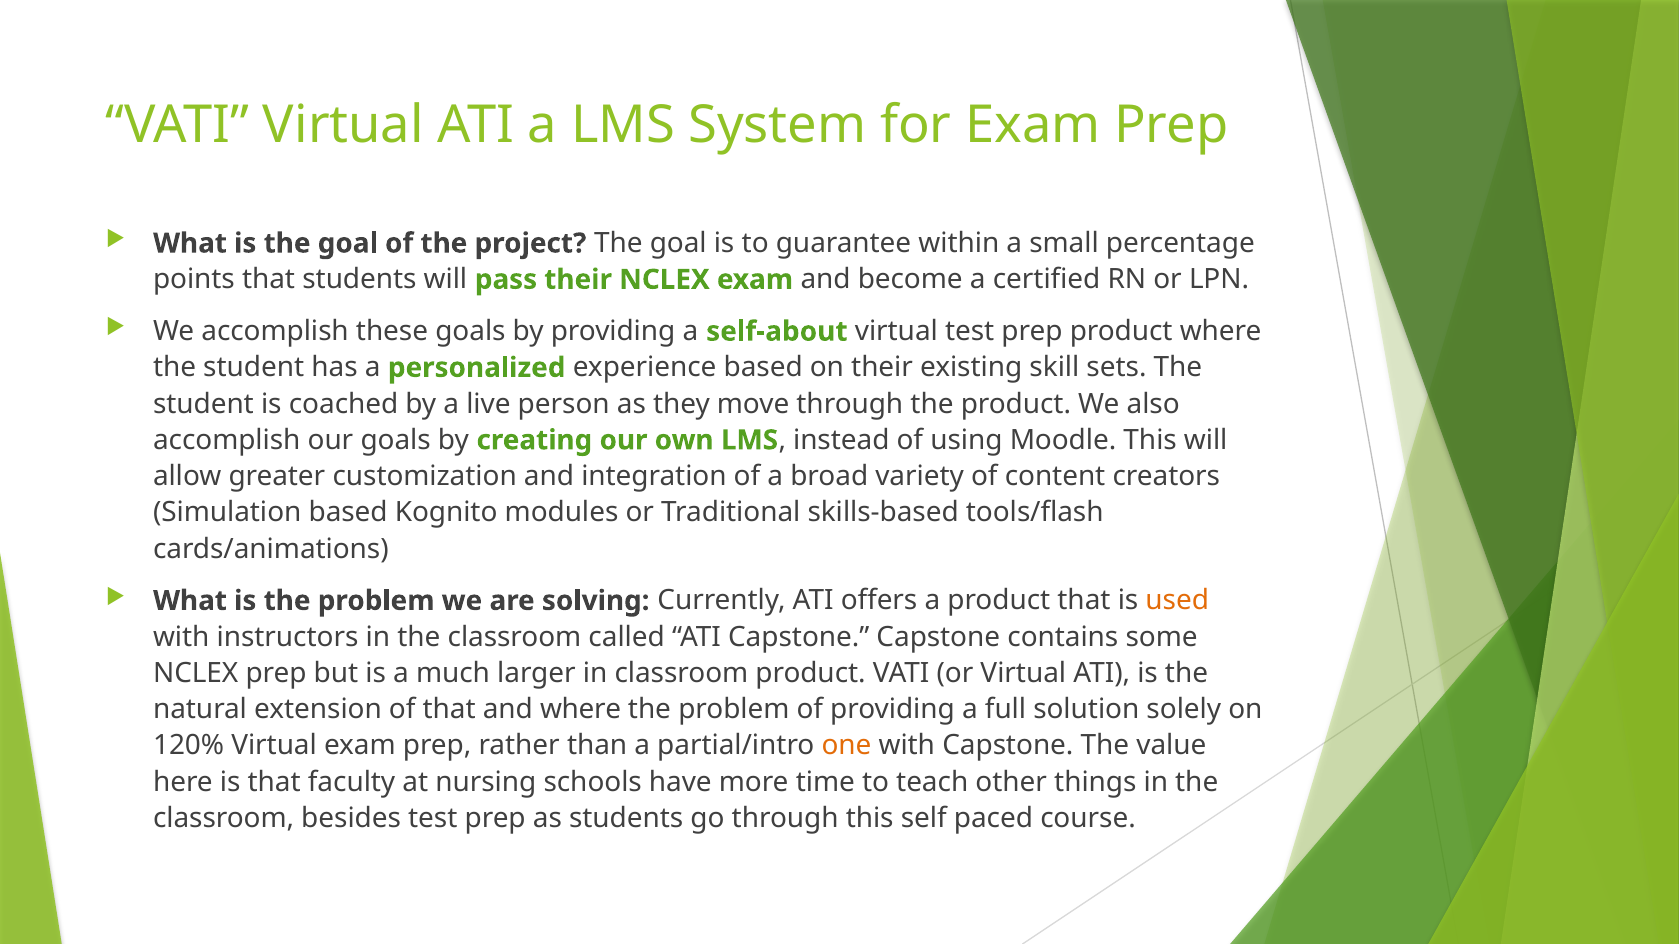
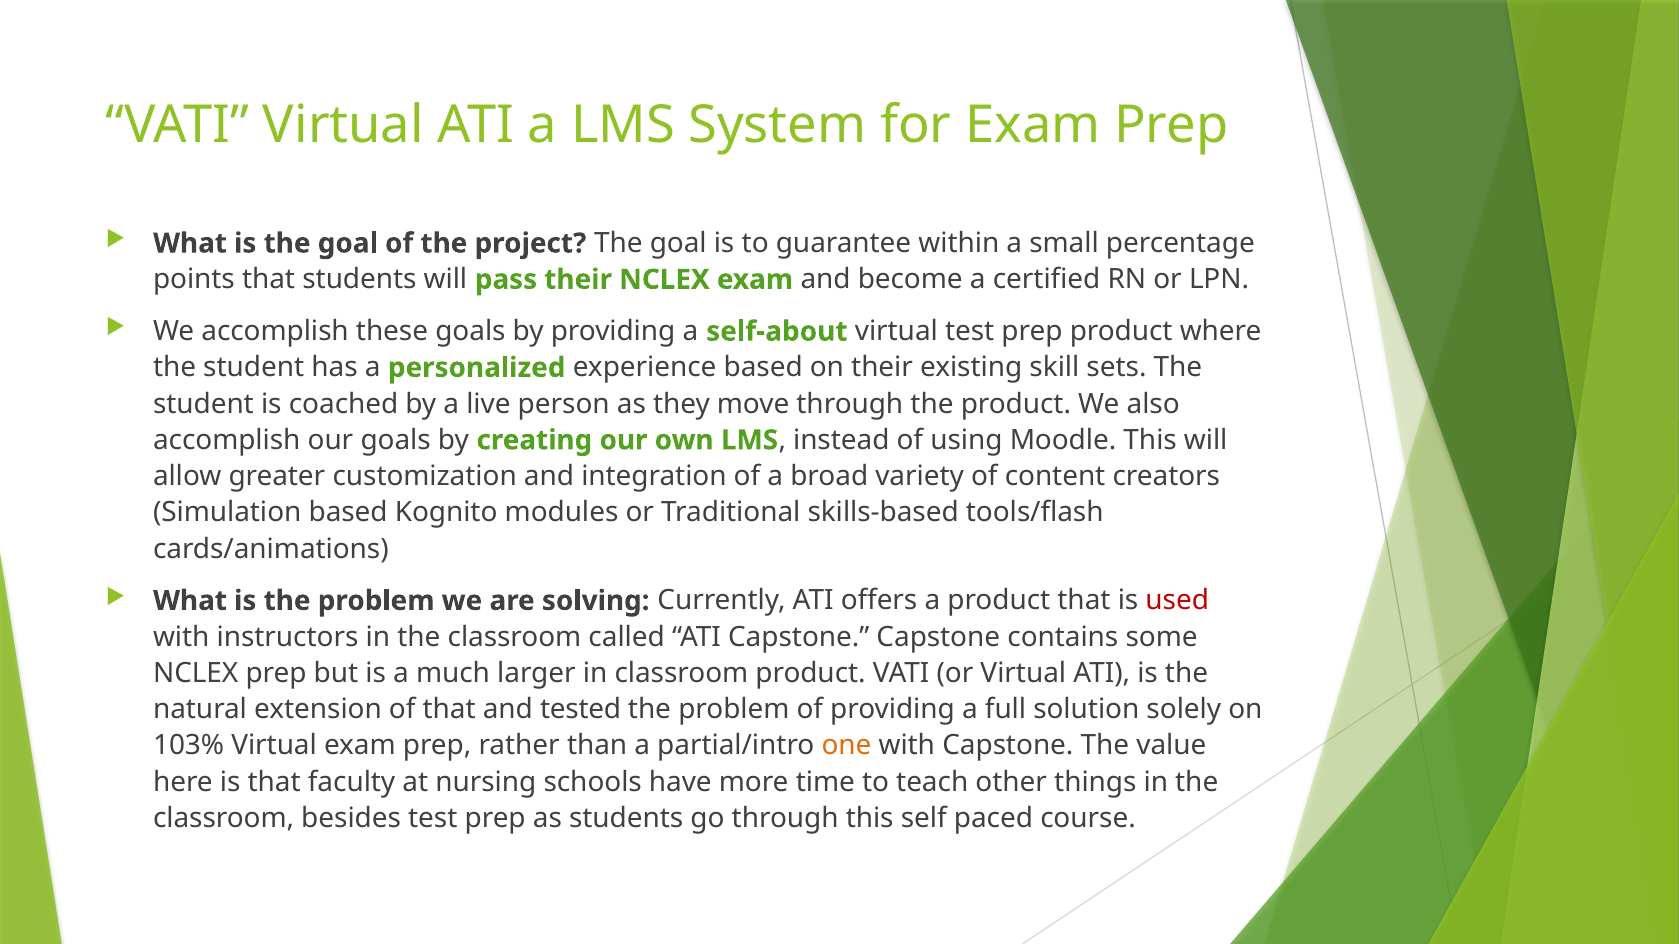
used colour: orange -> red
and where: where -> tested
120%: 120% -> 103%
